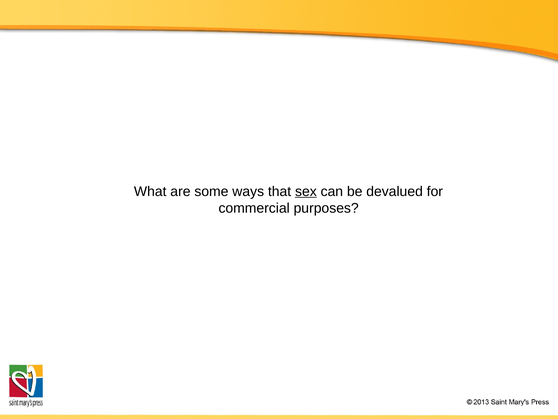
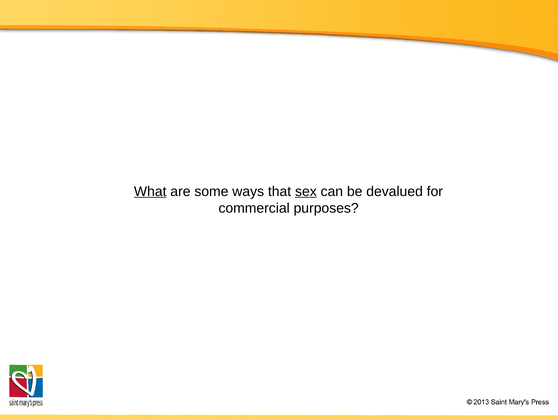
What underline: none -> present
